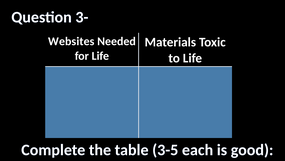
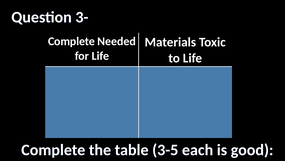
Websites at (71, 41): Websites -> Complete
